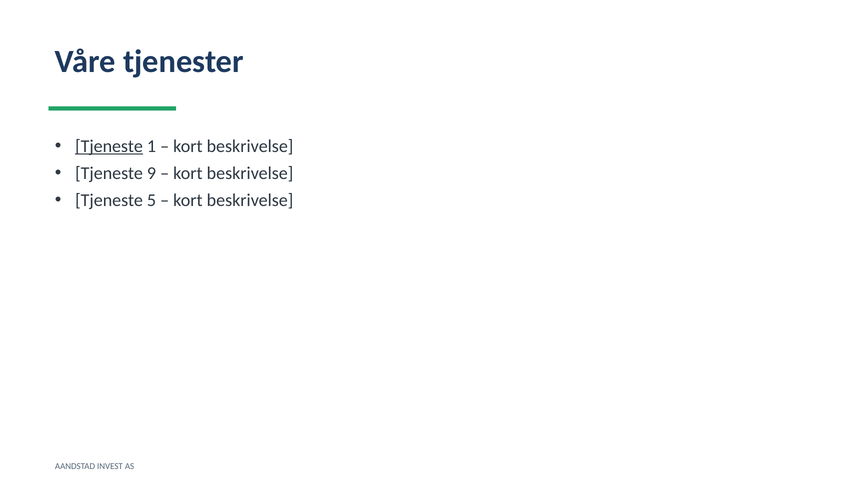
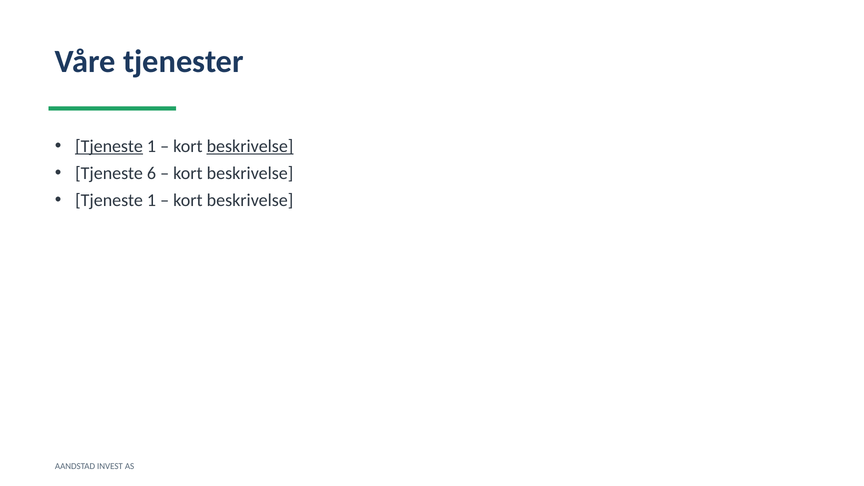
beskrivelse at (250, 146) underline: none -> present
9: 9 -> 6
5 at (151, 200): 5 -> 1
